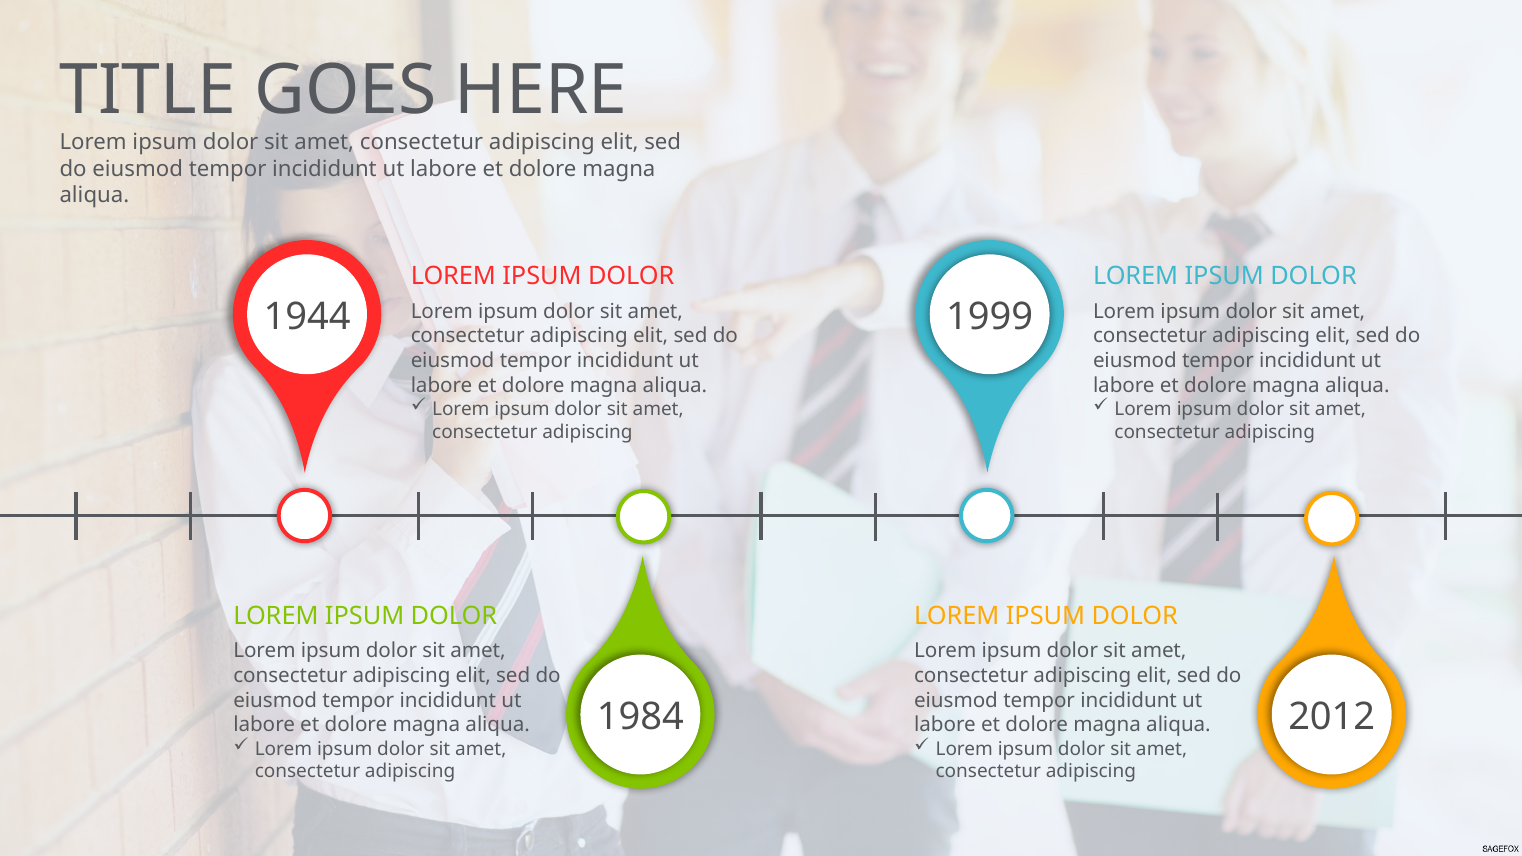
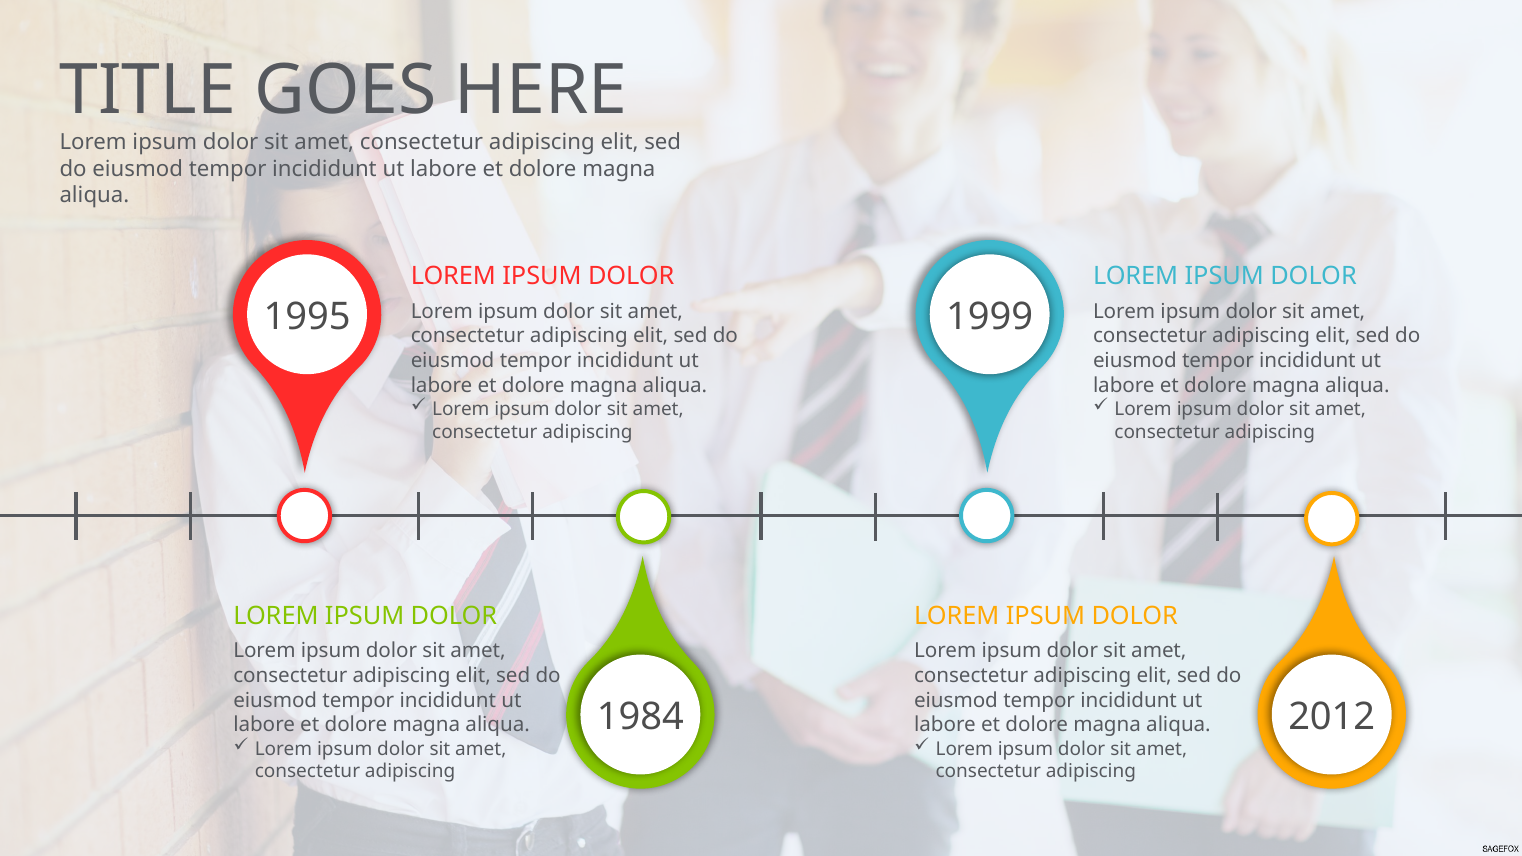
1944: 1944 -> 1995
